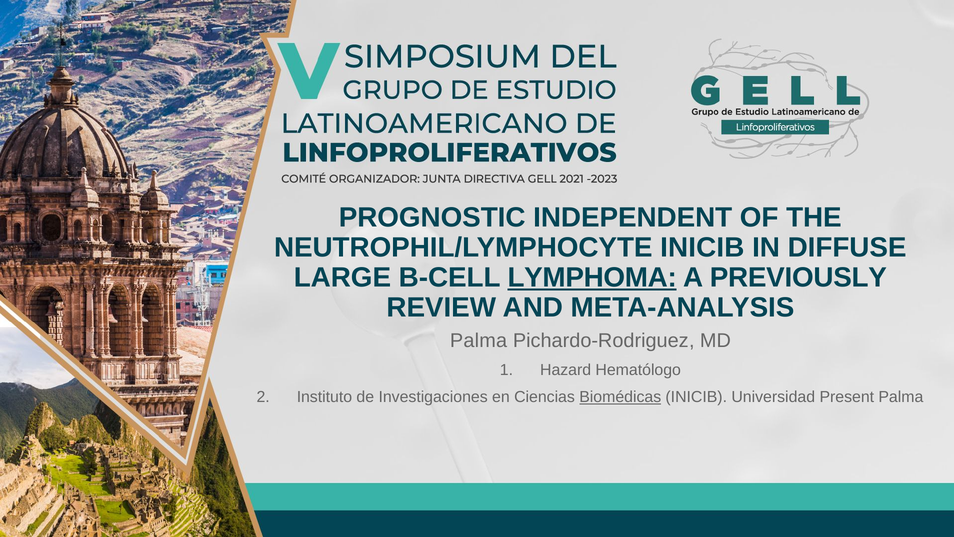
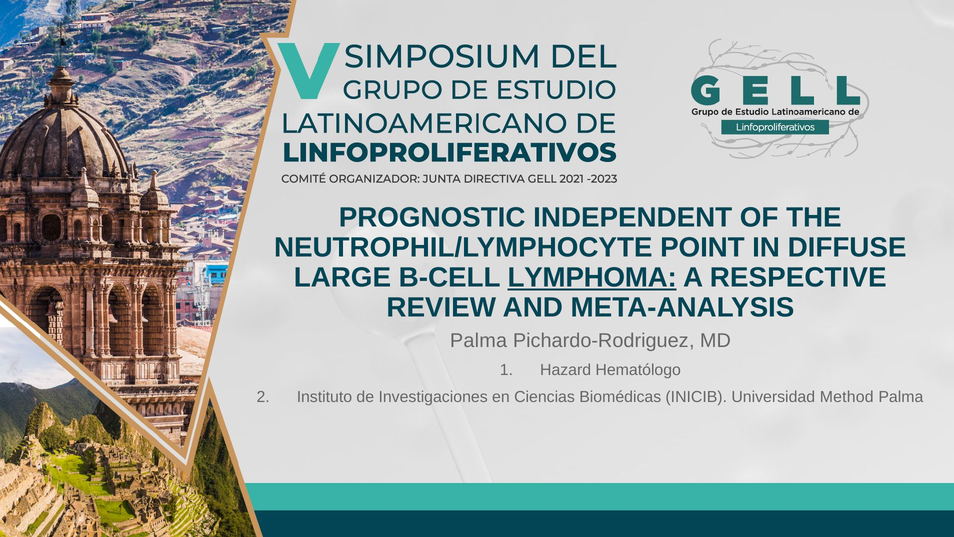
NEUTROPHIL/LYMPHOCYTE INICIB: INICIB -> POINT
PREVIOUSLY: PREVIOUSLY -> RESPECTIVE
Biomédicas underline: present -> none
Present: Present -> Method
